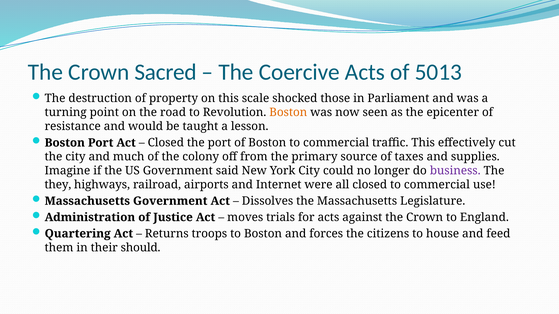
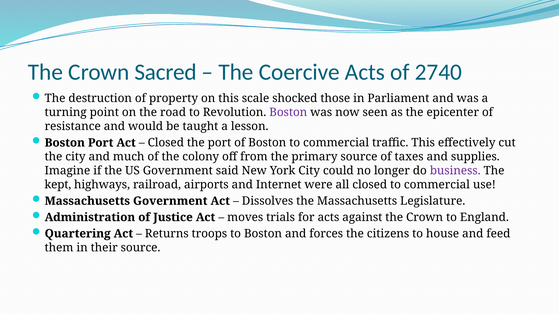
5013: 5013 -> 2740
Boston at (288, 113) colour: orange -> purple
they: they -> kept
their should: should -> source
